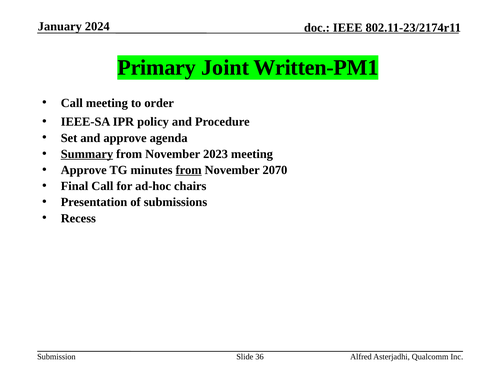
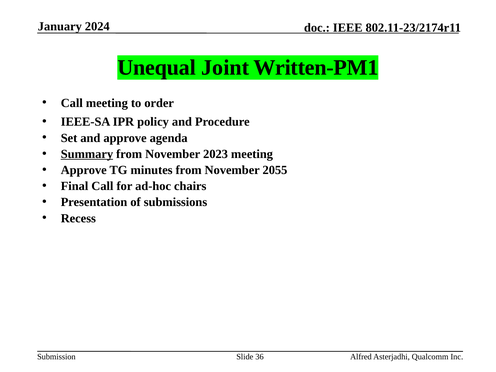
Primary: Primary -> Unequal
from at (189, 170) underline: present -> none
2070: 2070 -> 2055
